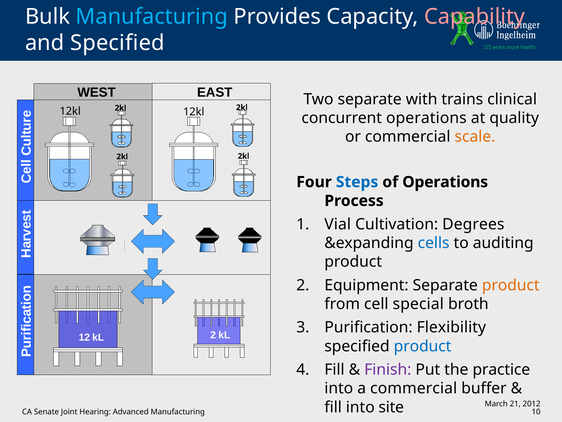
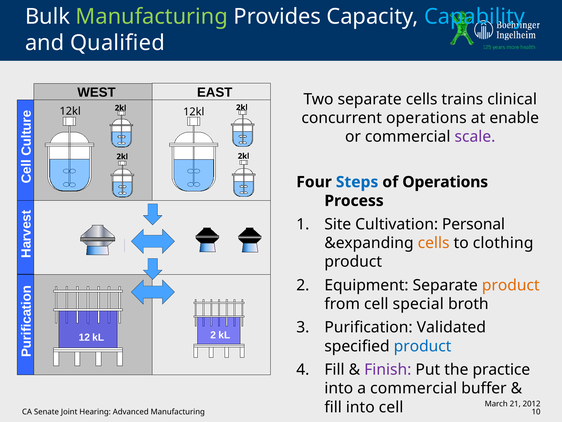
Manufacturing at (152, 17) colour: light blue -> light green
Capability colour: pink -> light blue
and Specified: Specified -> Qualified
separate with: with -> cells
quality: quality -> enable
scale colour: orange -> purple
Vial: Vial -> Site
Degrees: Degrees -> Personal
cells at (434, 243) colour: blue -> orange
auditing: auditing -> clothing
Flexibility: Flexibility -> Validated
into site: site -> cell
